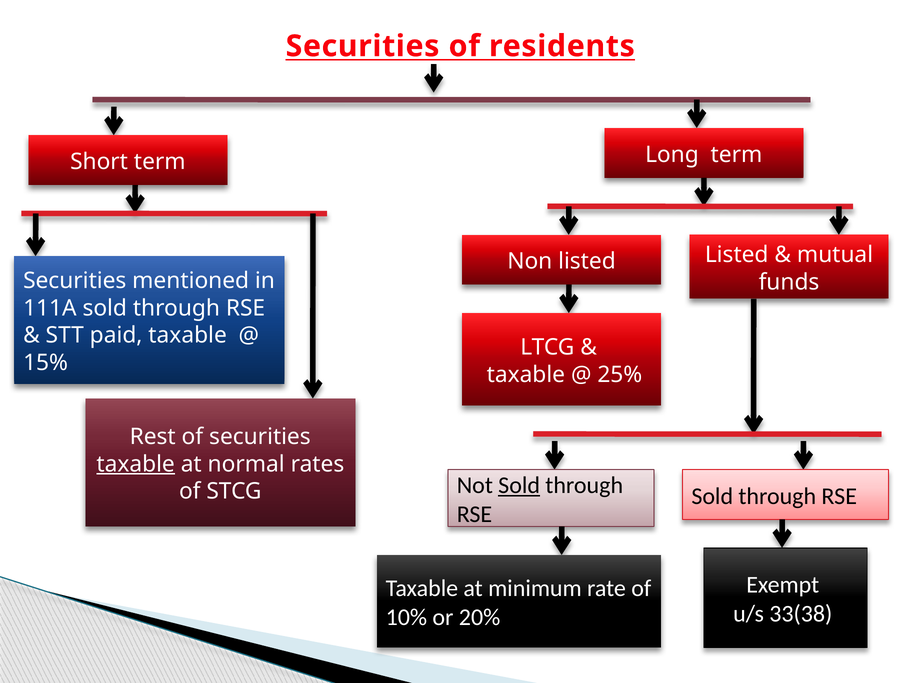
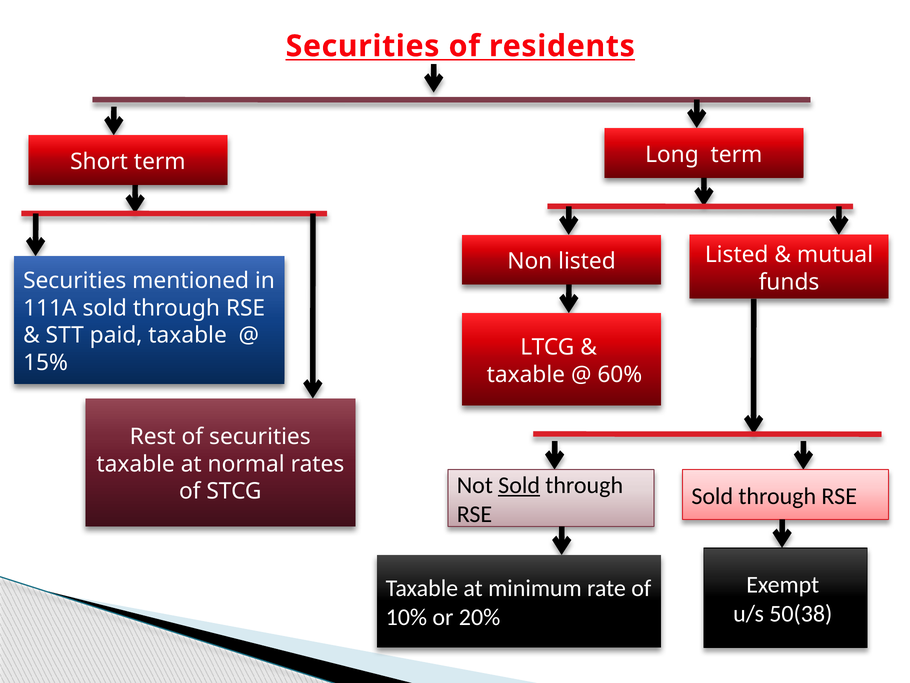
25%: 25% -> 60%
taxable at (136, 464) underline: present -> none
33(38: 33(38 -> 50(38
